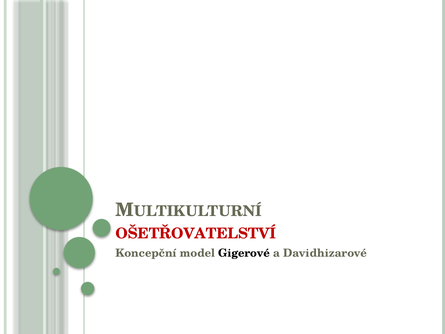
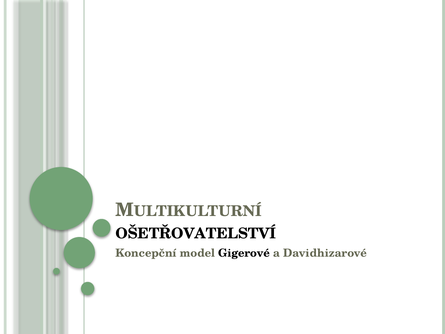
OŠETŘOVATELSTVÍ colour: red -> black
